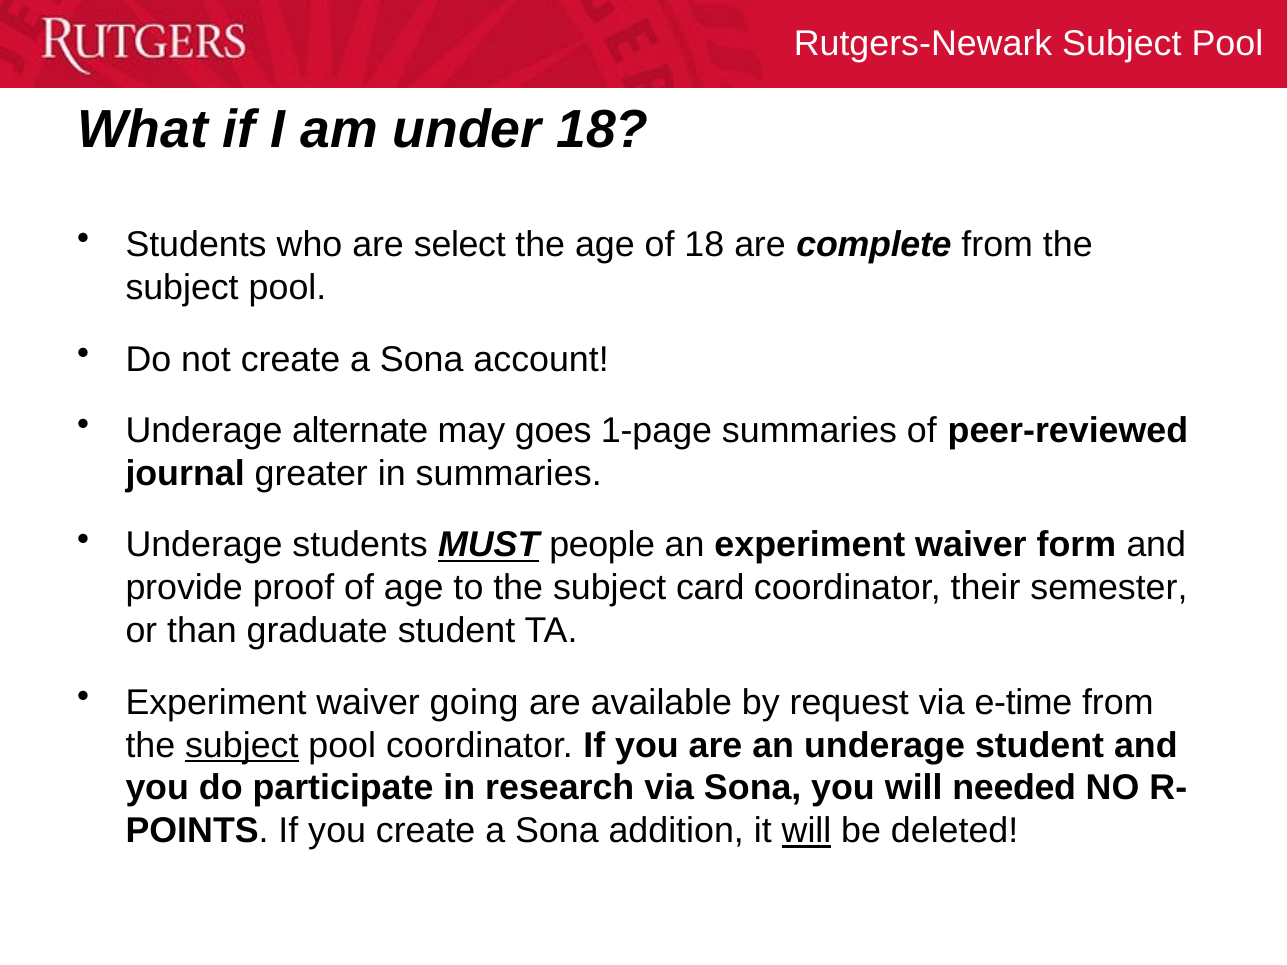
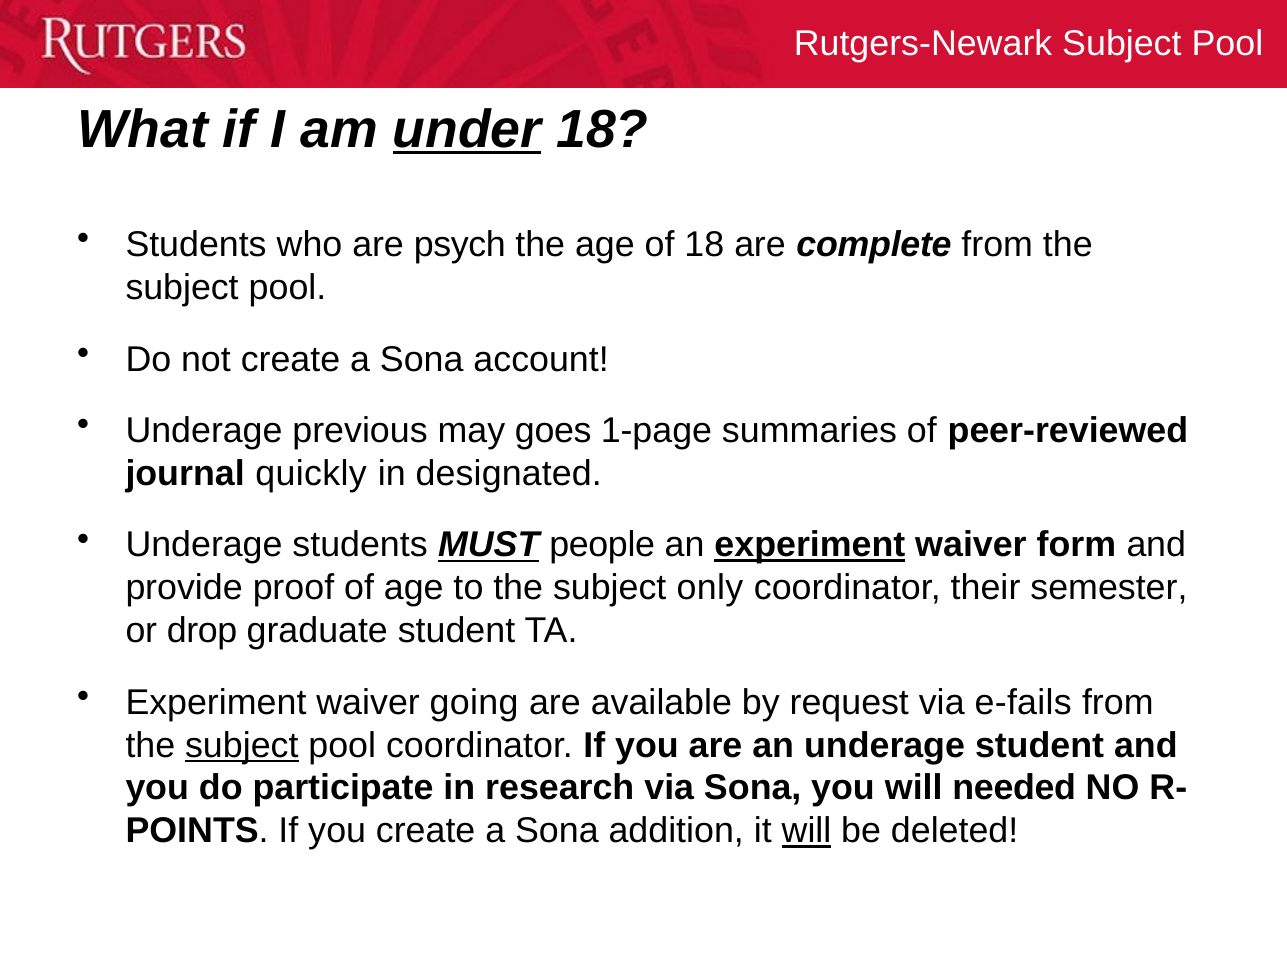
under underline: none -> present
select: select -> psych
alternate: alternate -> previous
greater: greater -> quickly
in summaries: summaries -> designated
experiment at (810, 545) underline: none -> present
card: card -> only
than: than -> drop
e-time: e-time -> e-fails
